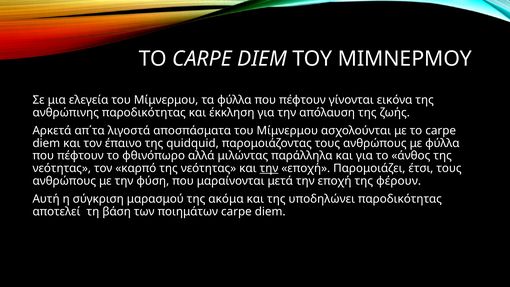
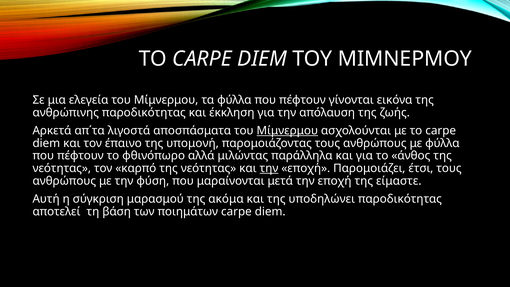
Μίμνερμου at (287, 130) underline: none -> present
quidquid: quidquid -> υπομονή
φέρουν: φέρουν -> είμαστε
